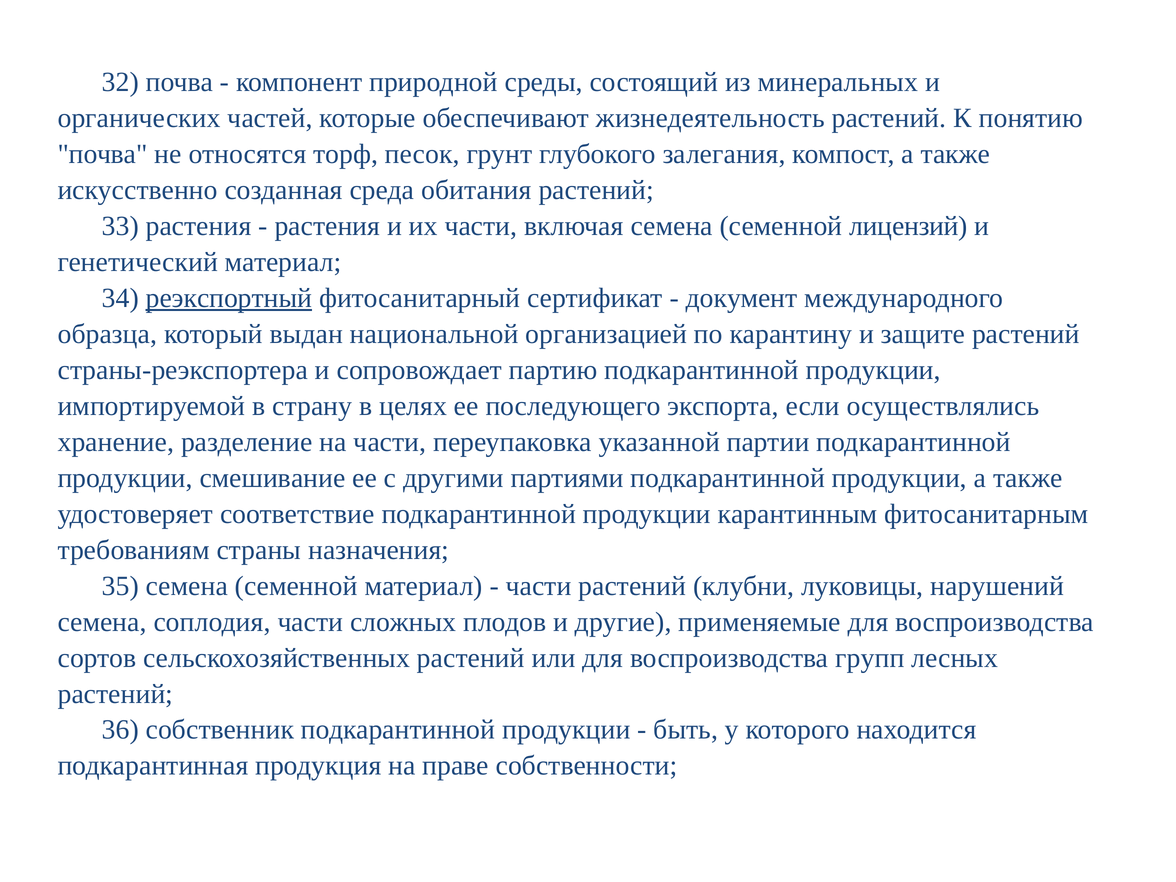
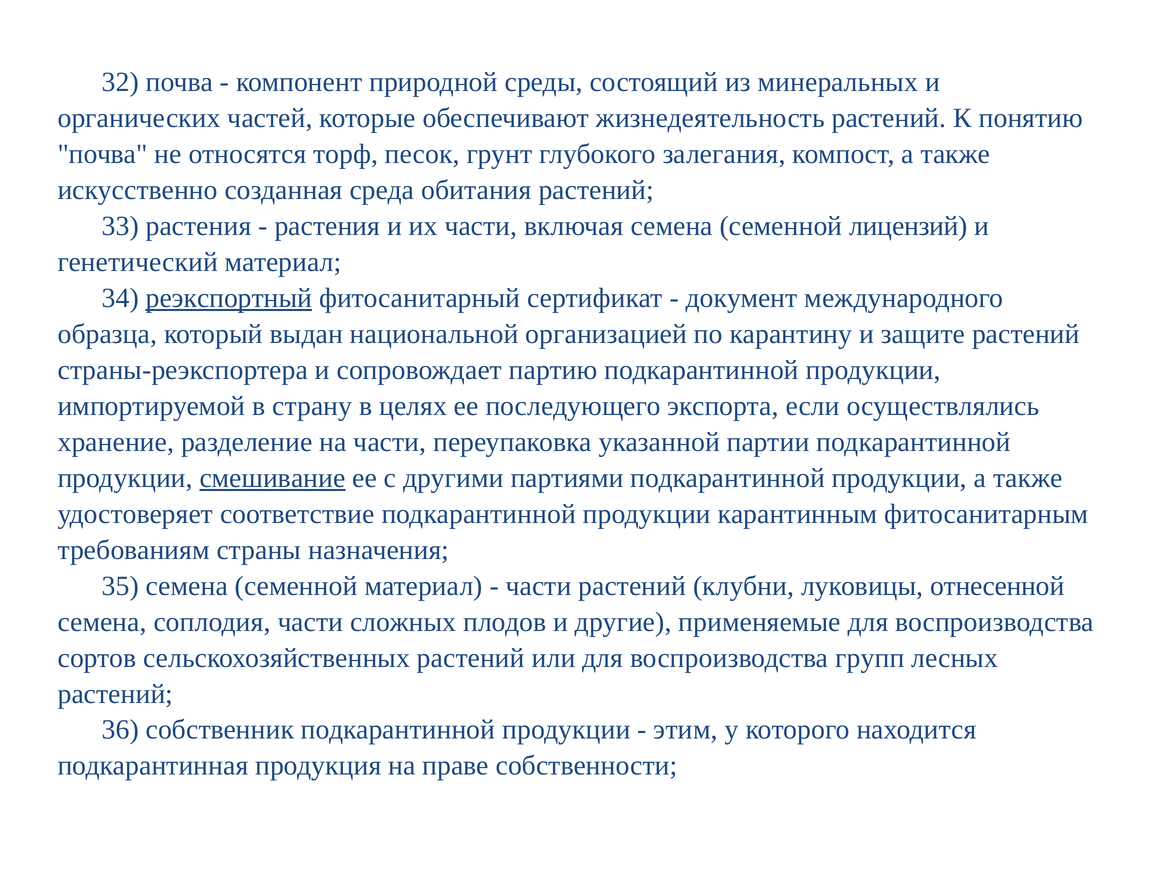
смешивание underline: none -> present
нарушений: нарушений -> отнесенной
быть: быть -> этим
